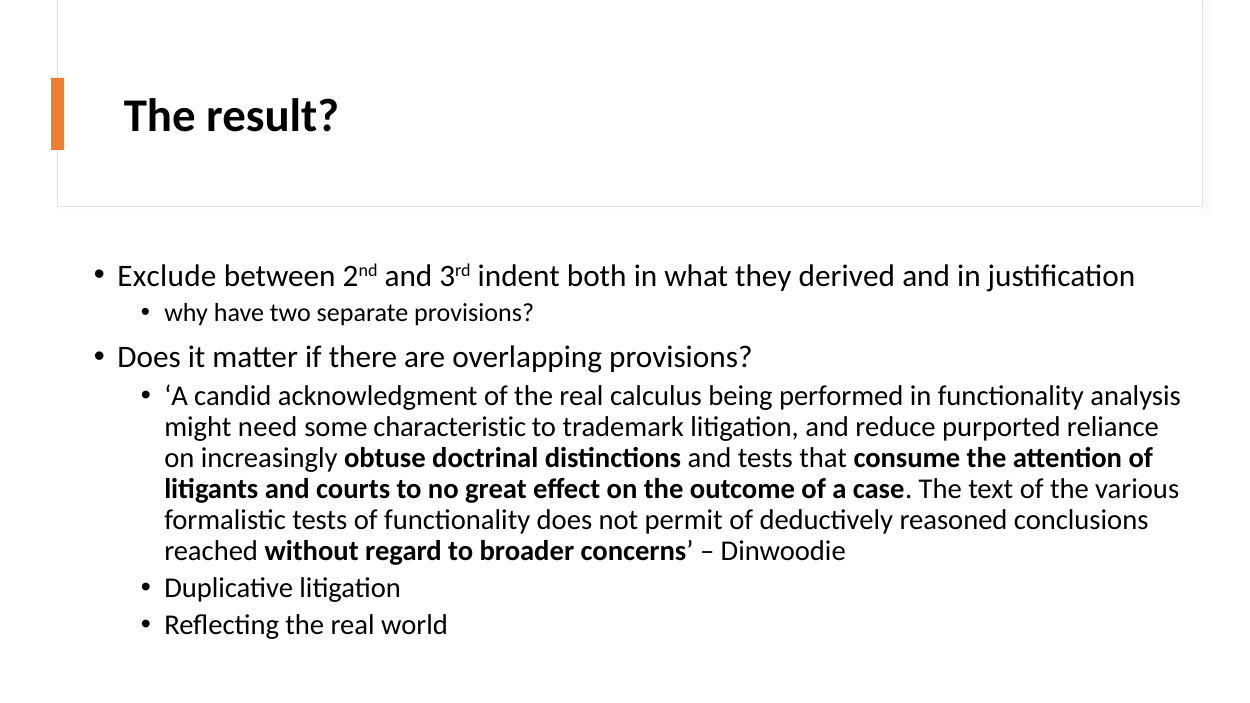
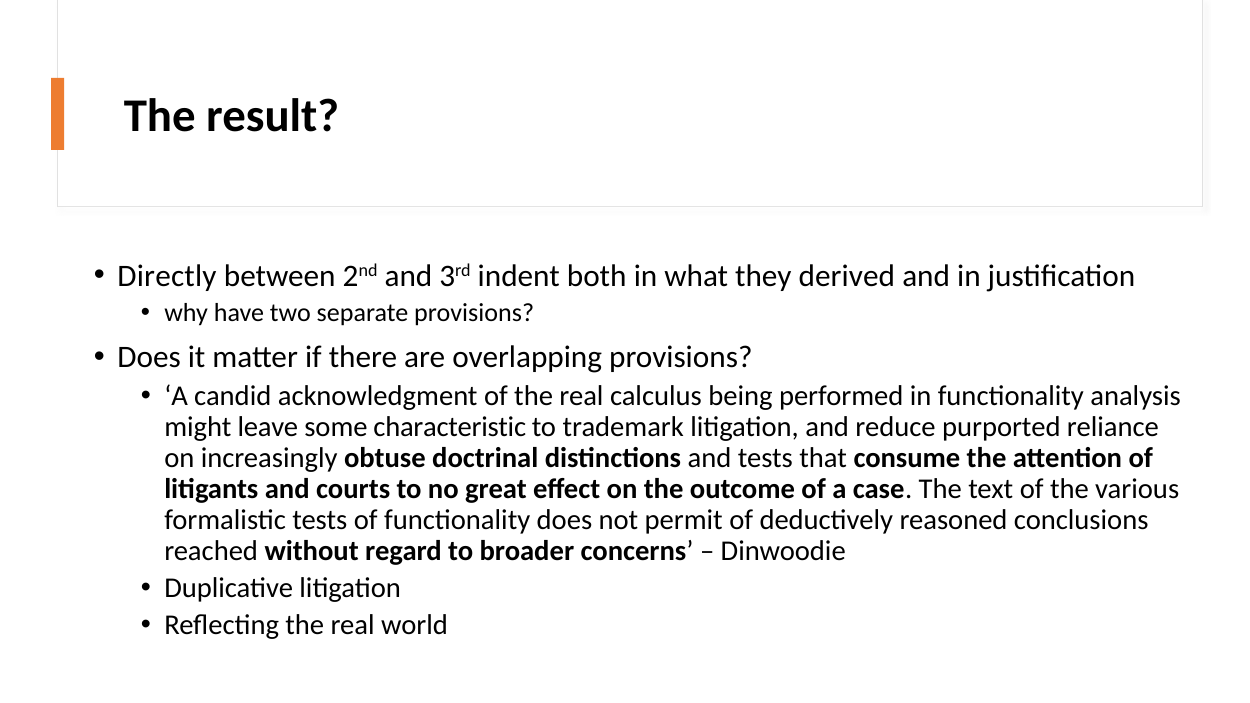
Exclude: Exclude -> Directly
need: need -> leave
